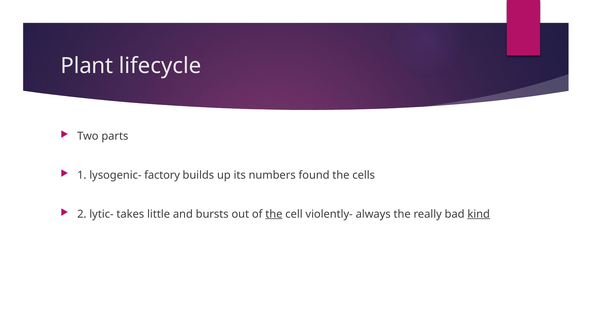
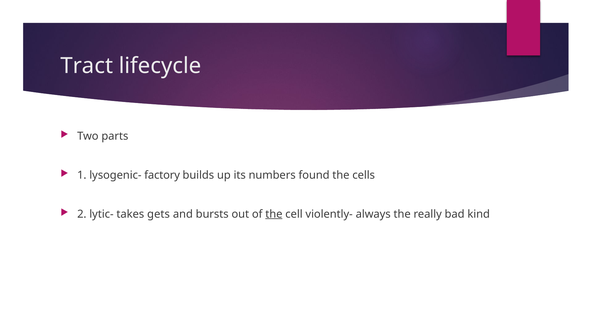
Plant: Plant -> Tract
little: little -> gets
kind underline: present -> none
